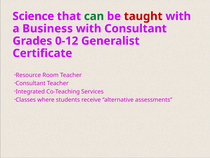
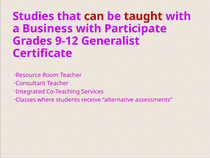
Science: Science -> Studies
can colour: green -> red
with Consultant: Consultant -> Participate
0-12: 0-12 -> 9-12
